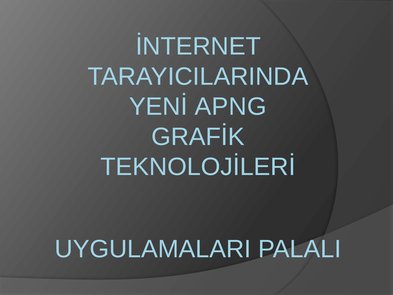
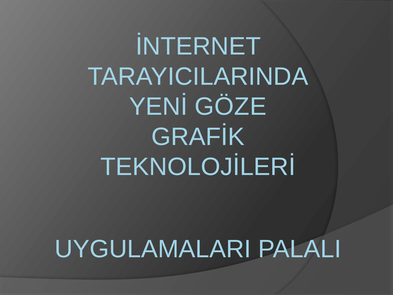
APNG: APNG -> GÖZE
